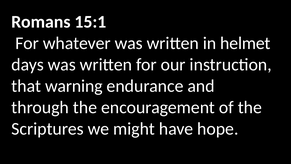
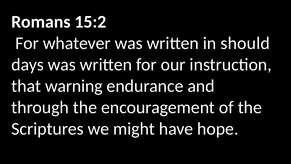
15:1: 15:1 -> 15:2
helmet: helmet -> should
